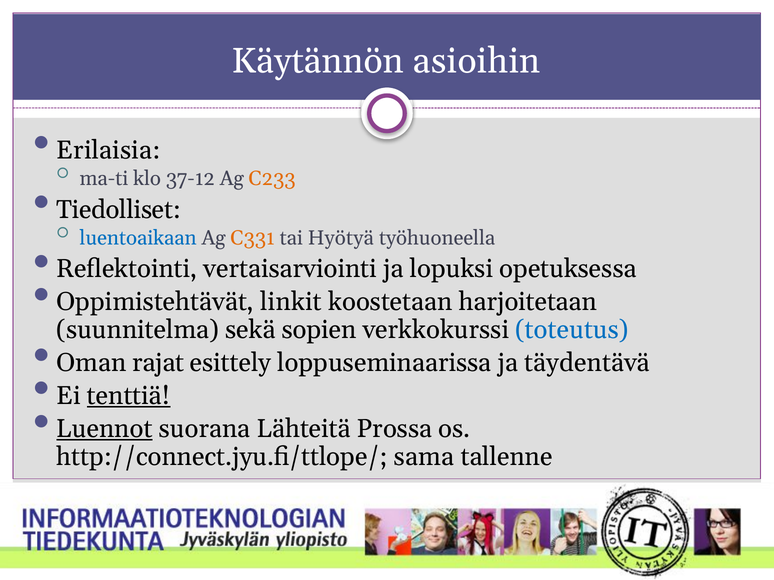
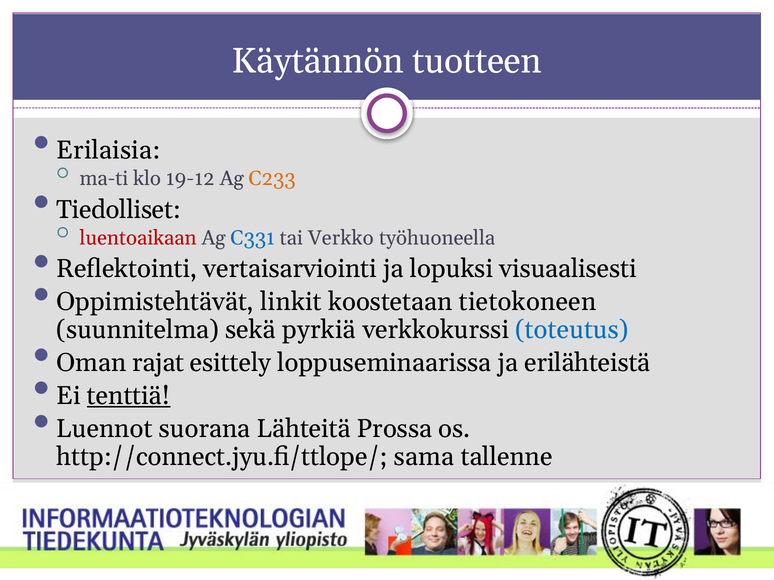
asioihin: asioihin -> tuotteen
37-12: 37-12 -> 19-12
luentoaikaan colour: blue -> red
C331 colour: orange -> blue
Hyötyä: Hyötyä -> Verkko
opetuksessa: opetuksessa -> visuaalisesti
harjoitetaan: harjoitetaan -> tietokoneen
sopien: sopien -> pyrkiä
täydentävä: täydentävä -> erilähteistä
Luennot underline: present -> none
